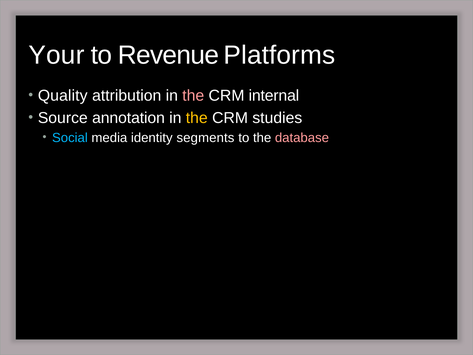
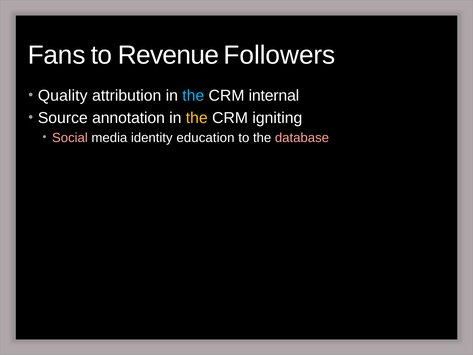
Your: Your -> Fans
Platforms: Platforms -> Followers
the at (193, 96) colour: pink -> light blue
studies: studies -> igniting
Social colour: light blue -> pink
segments: segments -> education
